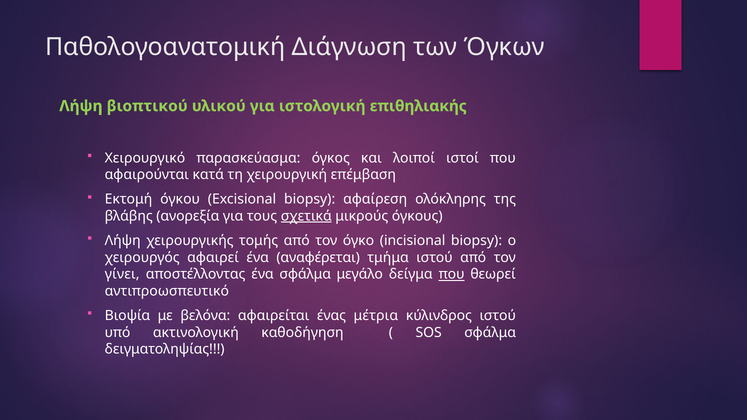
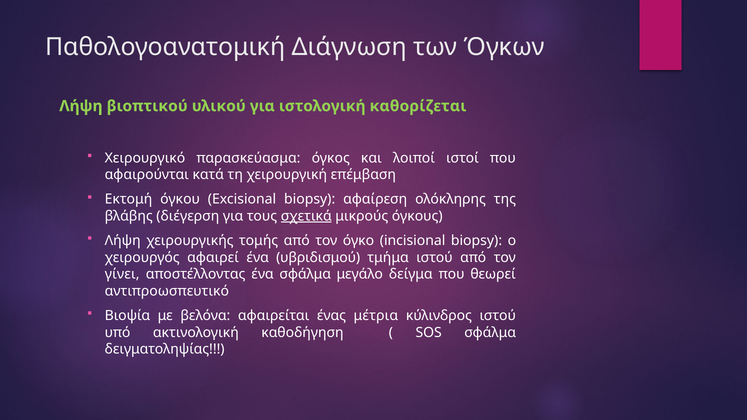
επιθηλιακής: επιθηλιακής -> καθορίζεται
ανορεξία: ανορεξία -> διέγερση
αναφέρεται: αναφέρεται -> υβριδισμού
που at (452, 274) underline: present -> none
